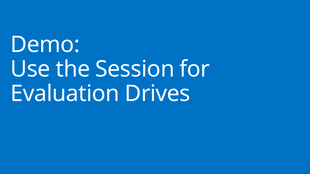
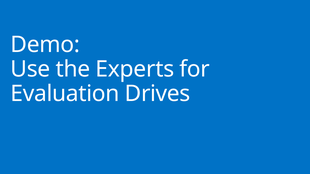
Session: Session -> Experts
